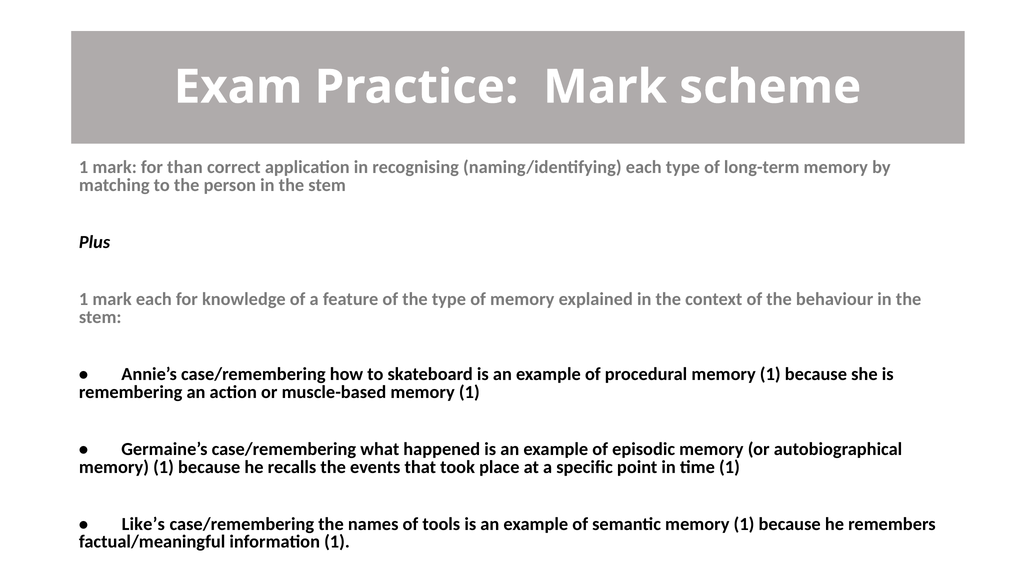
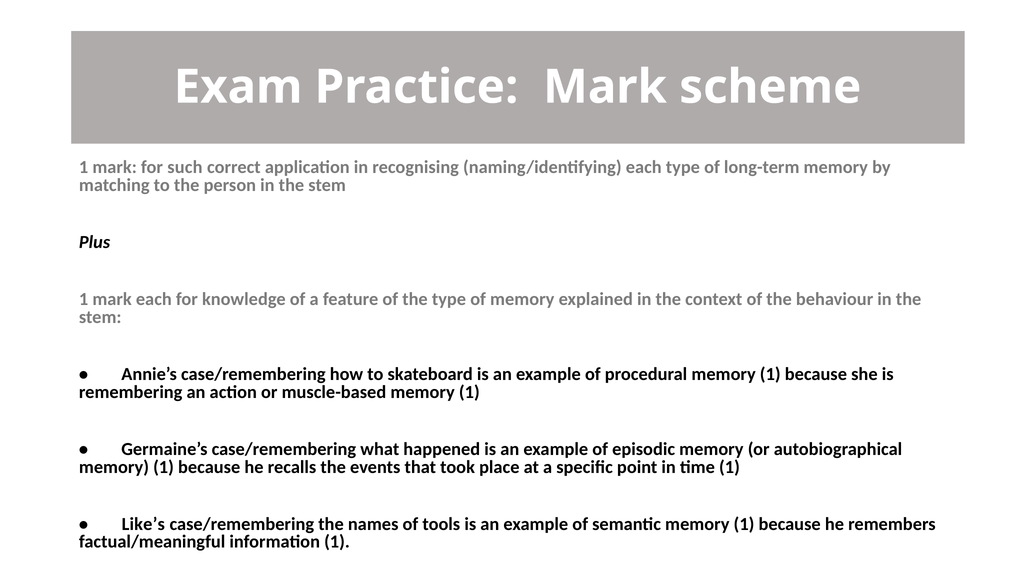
than: than -> such
